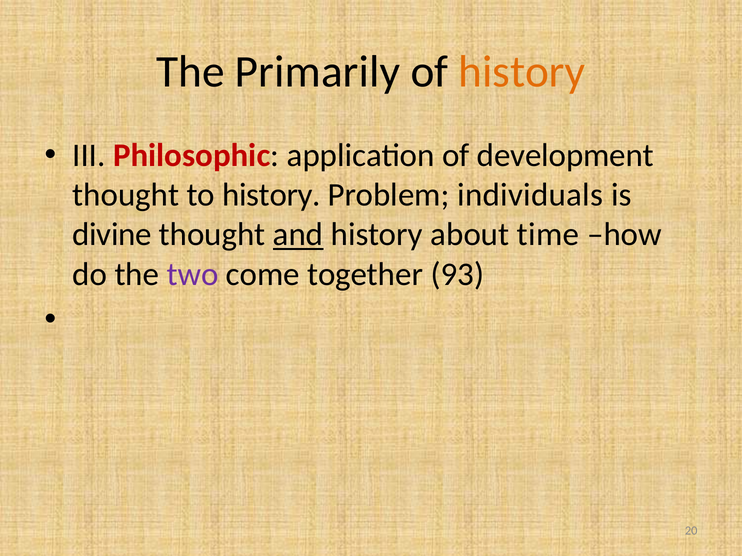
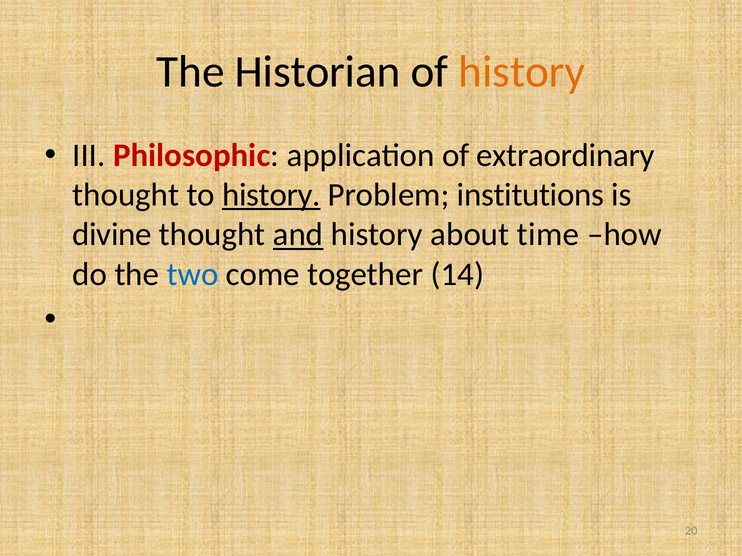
Primarily: Primarily -> Historian
development: development -> extraordinary
history at (271, 195) underline: none -> present
individuals: individuals -> institutions
two colour: purple -> blue
93: 93 -> 14
